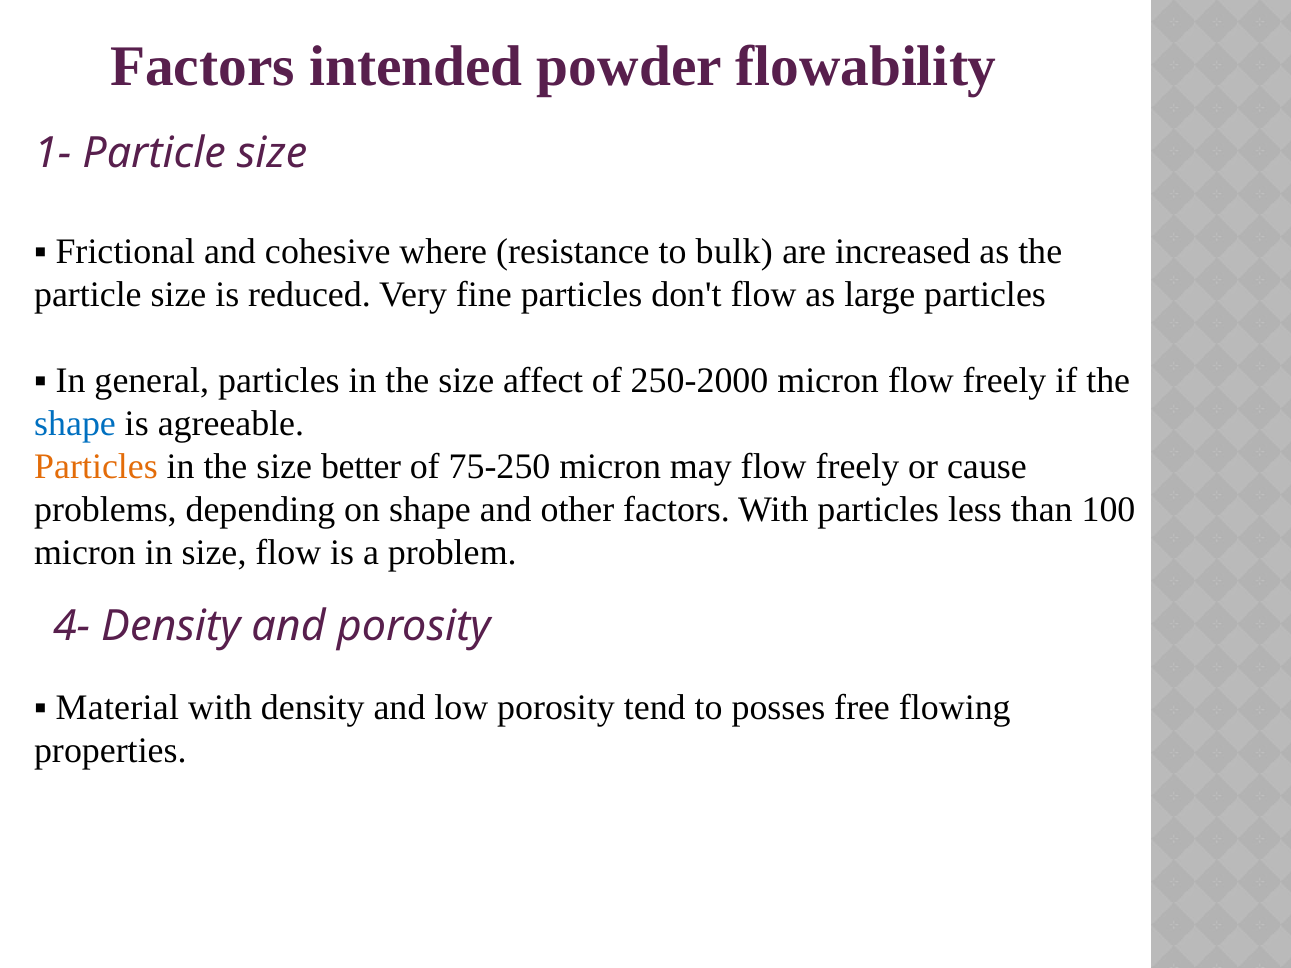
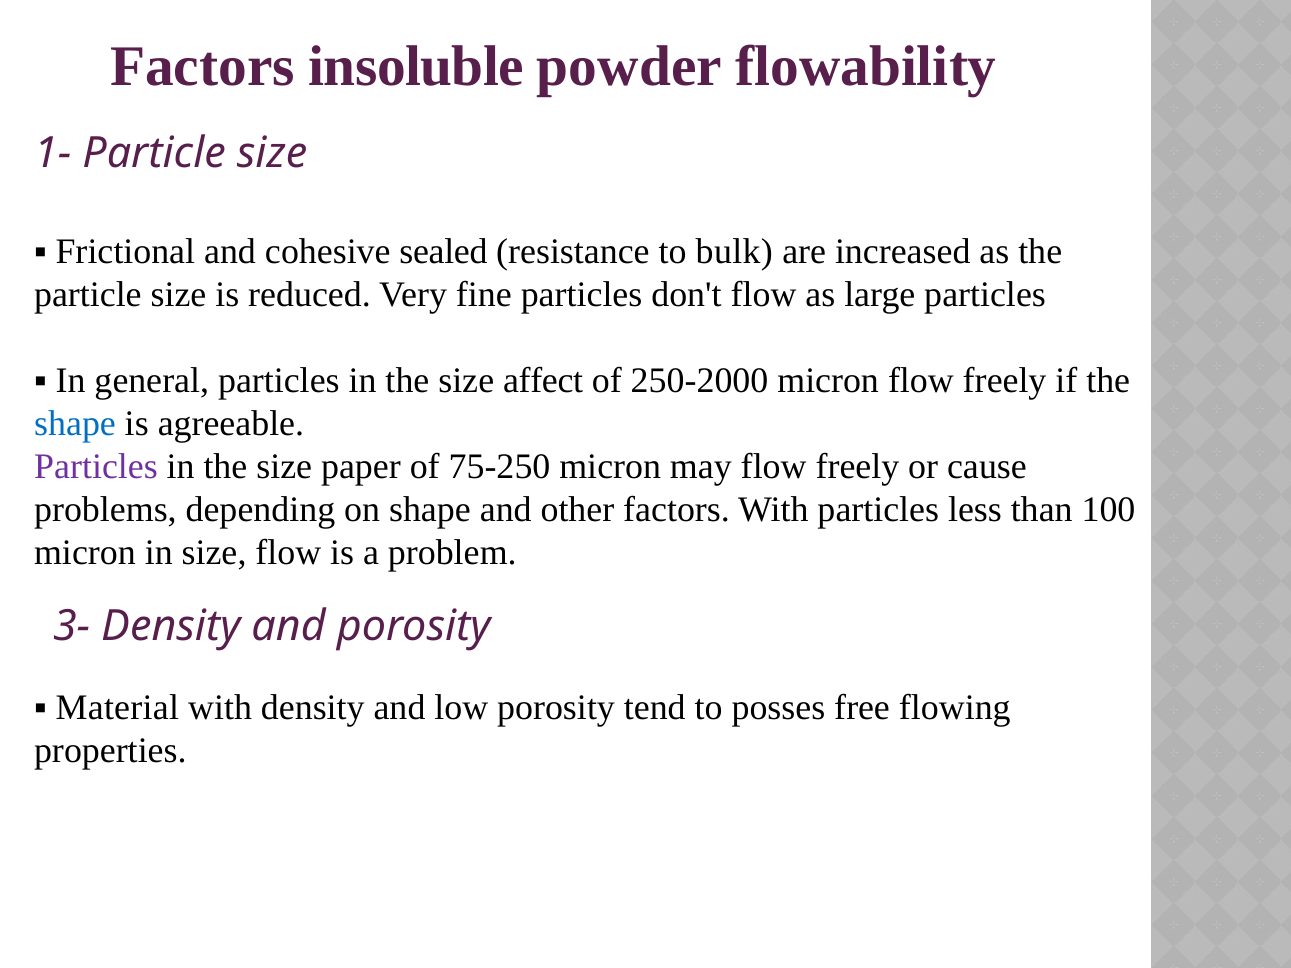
intended: intended -> insoluble
where: where -> sealed
Particles at (96, 467) colour: orange -> purple
better: better -> paper
4-: 4- -> 3-
